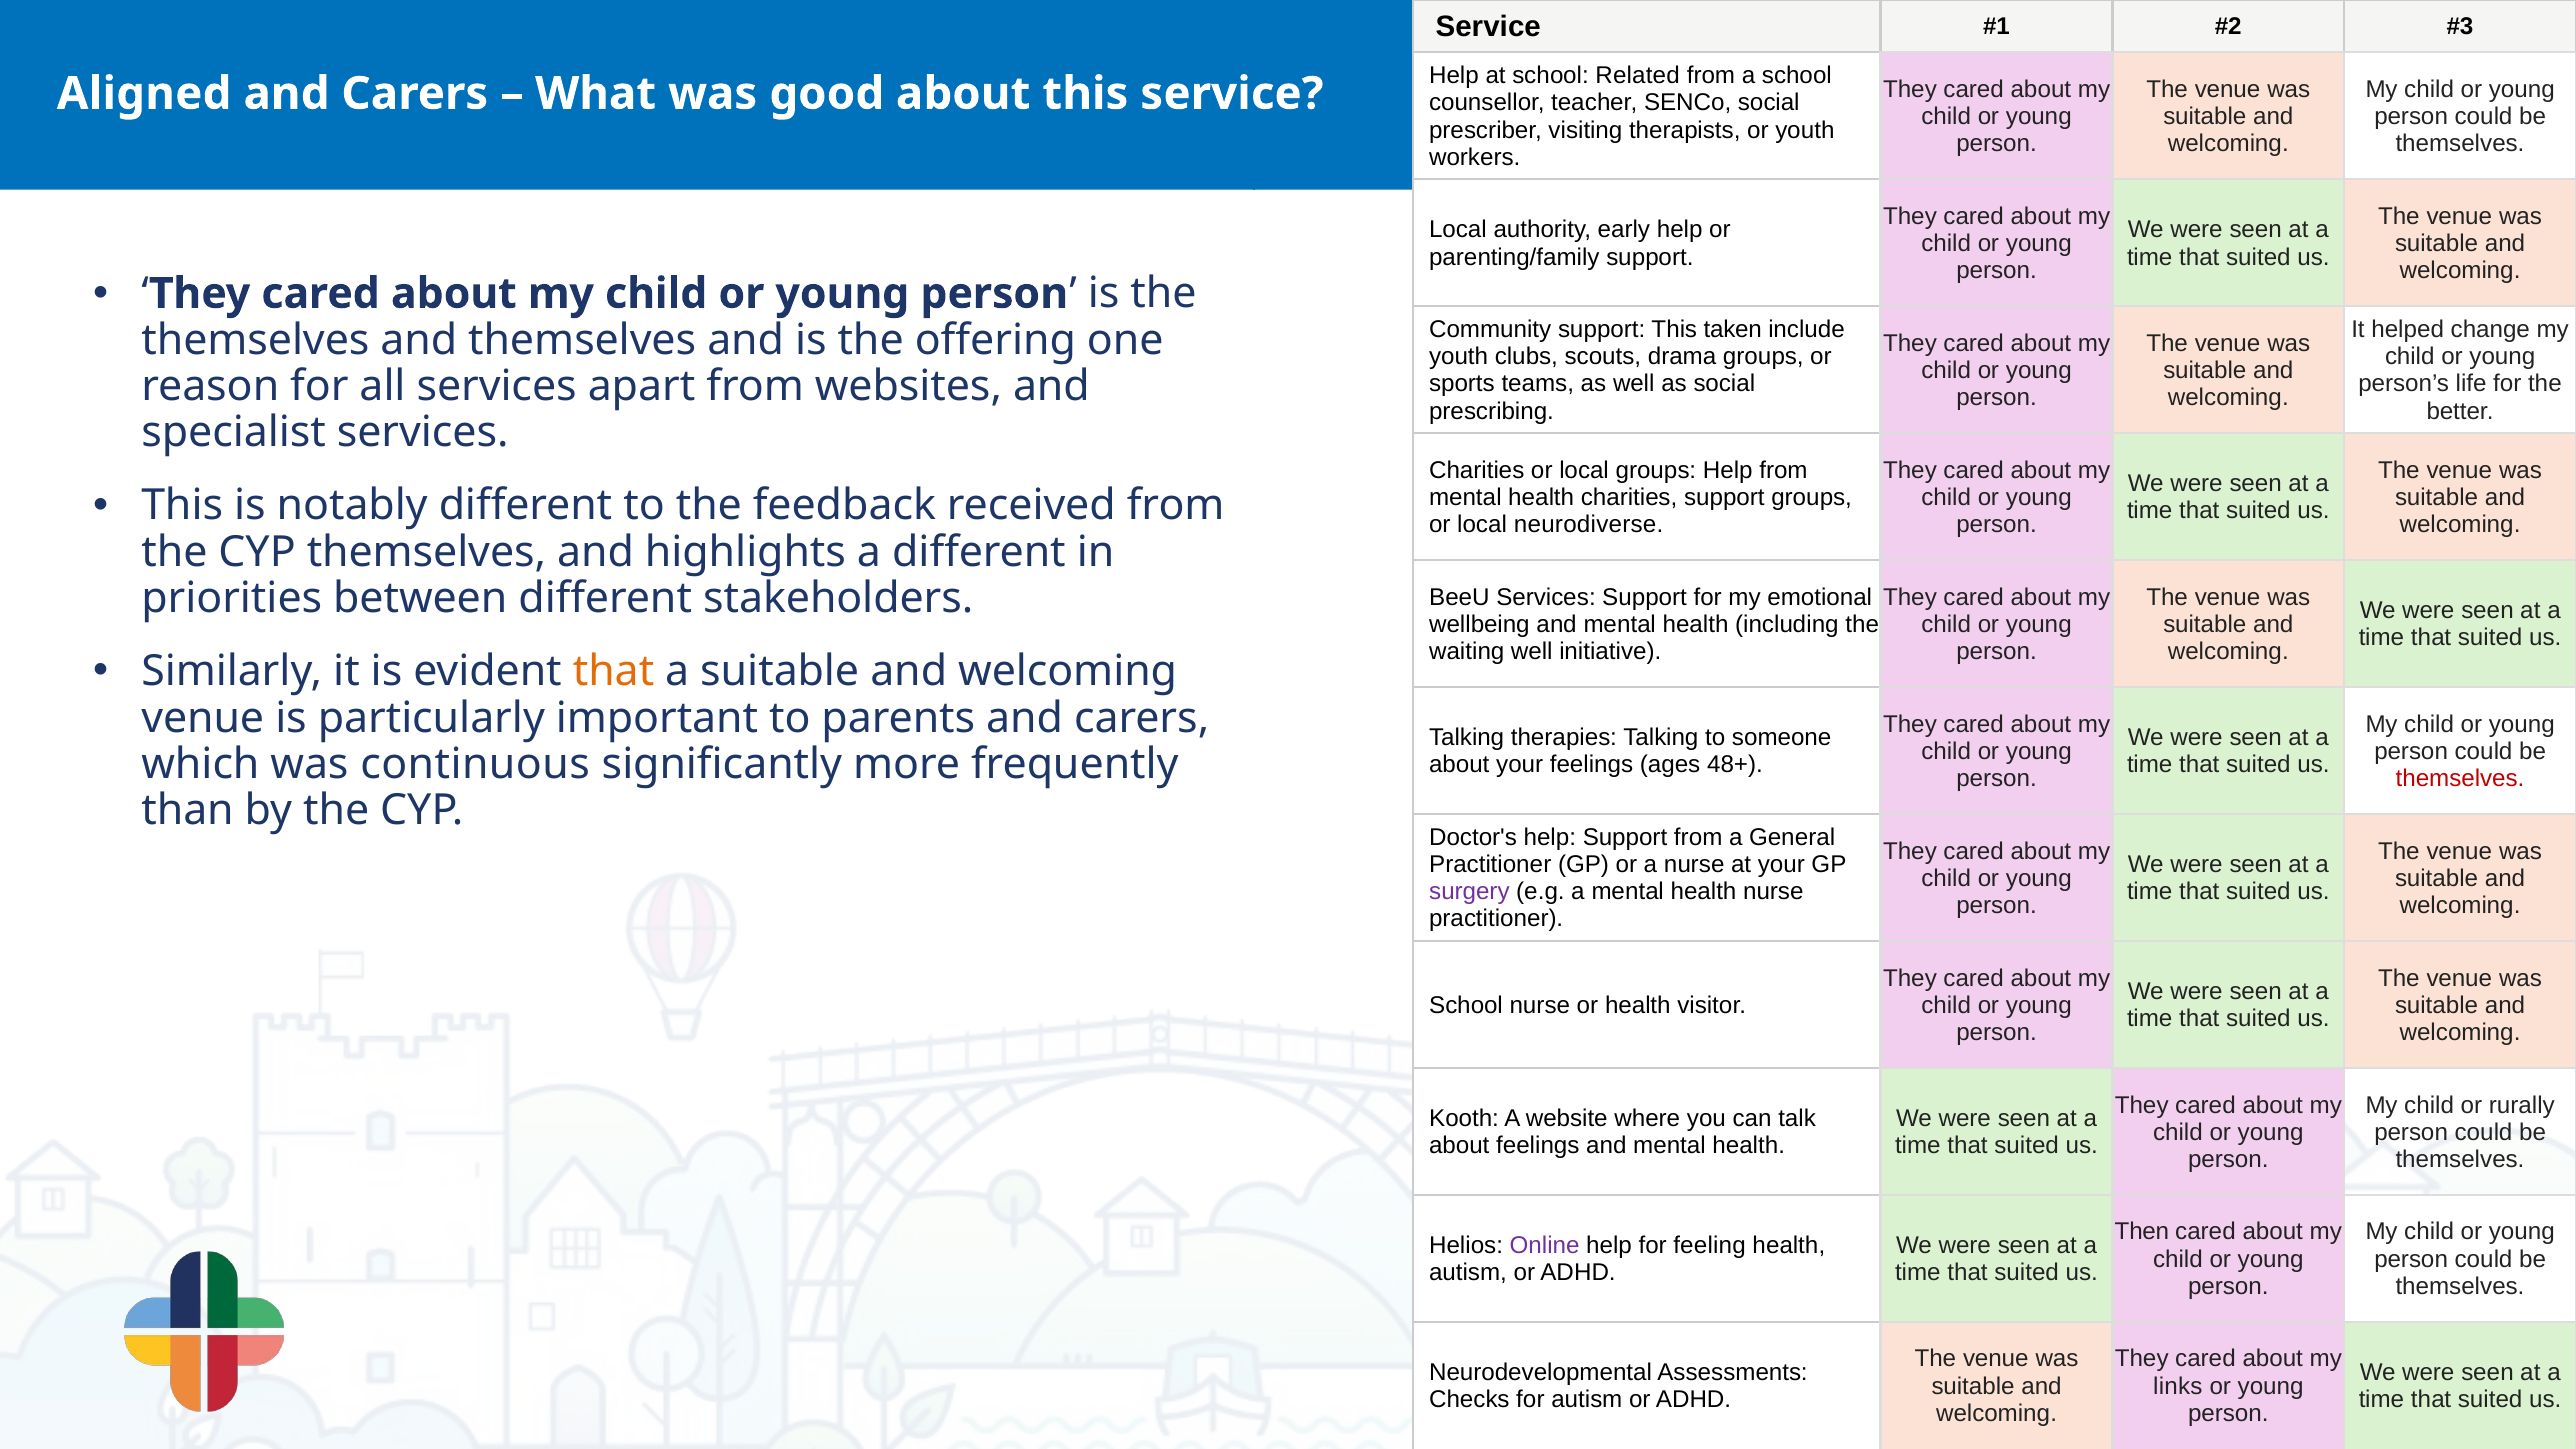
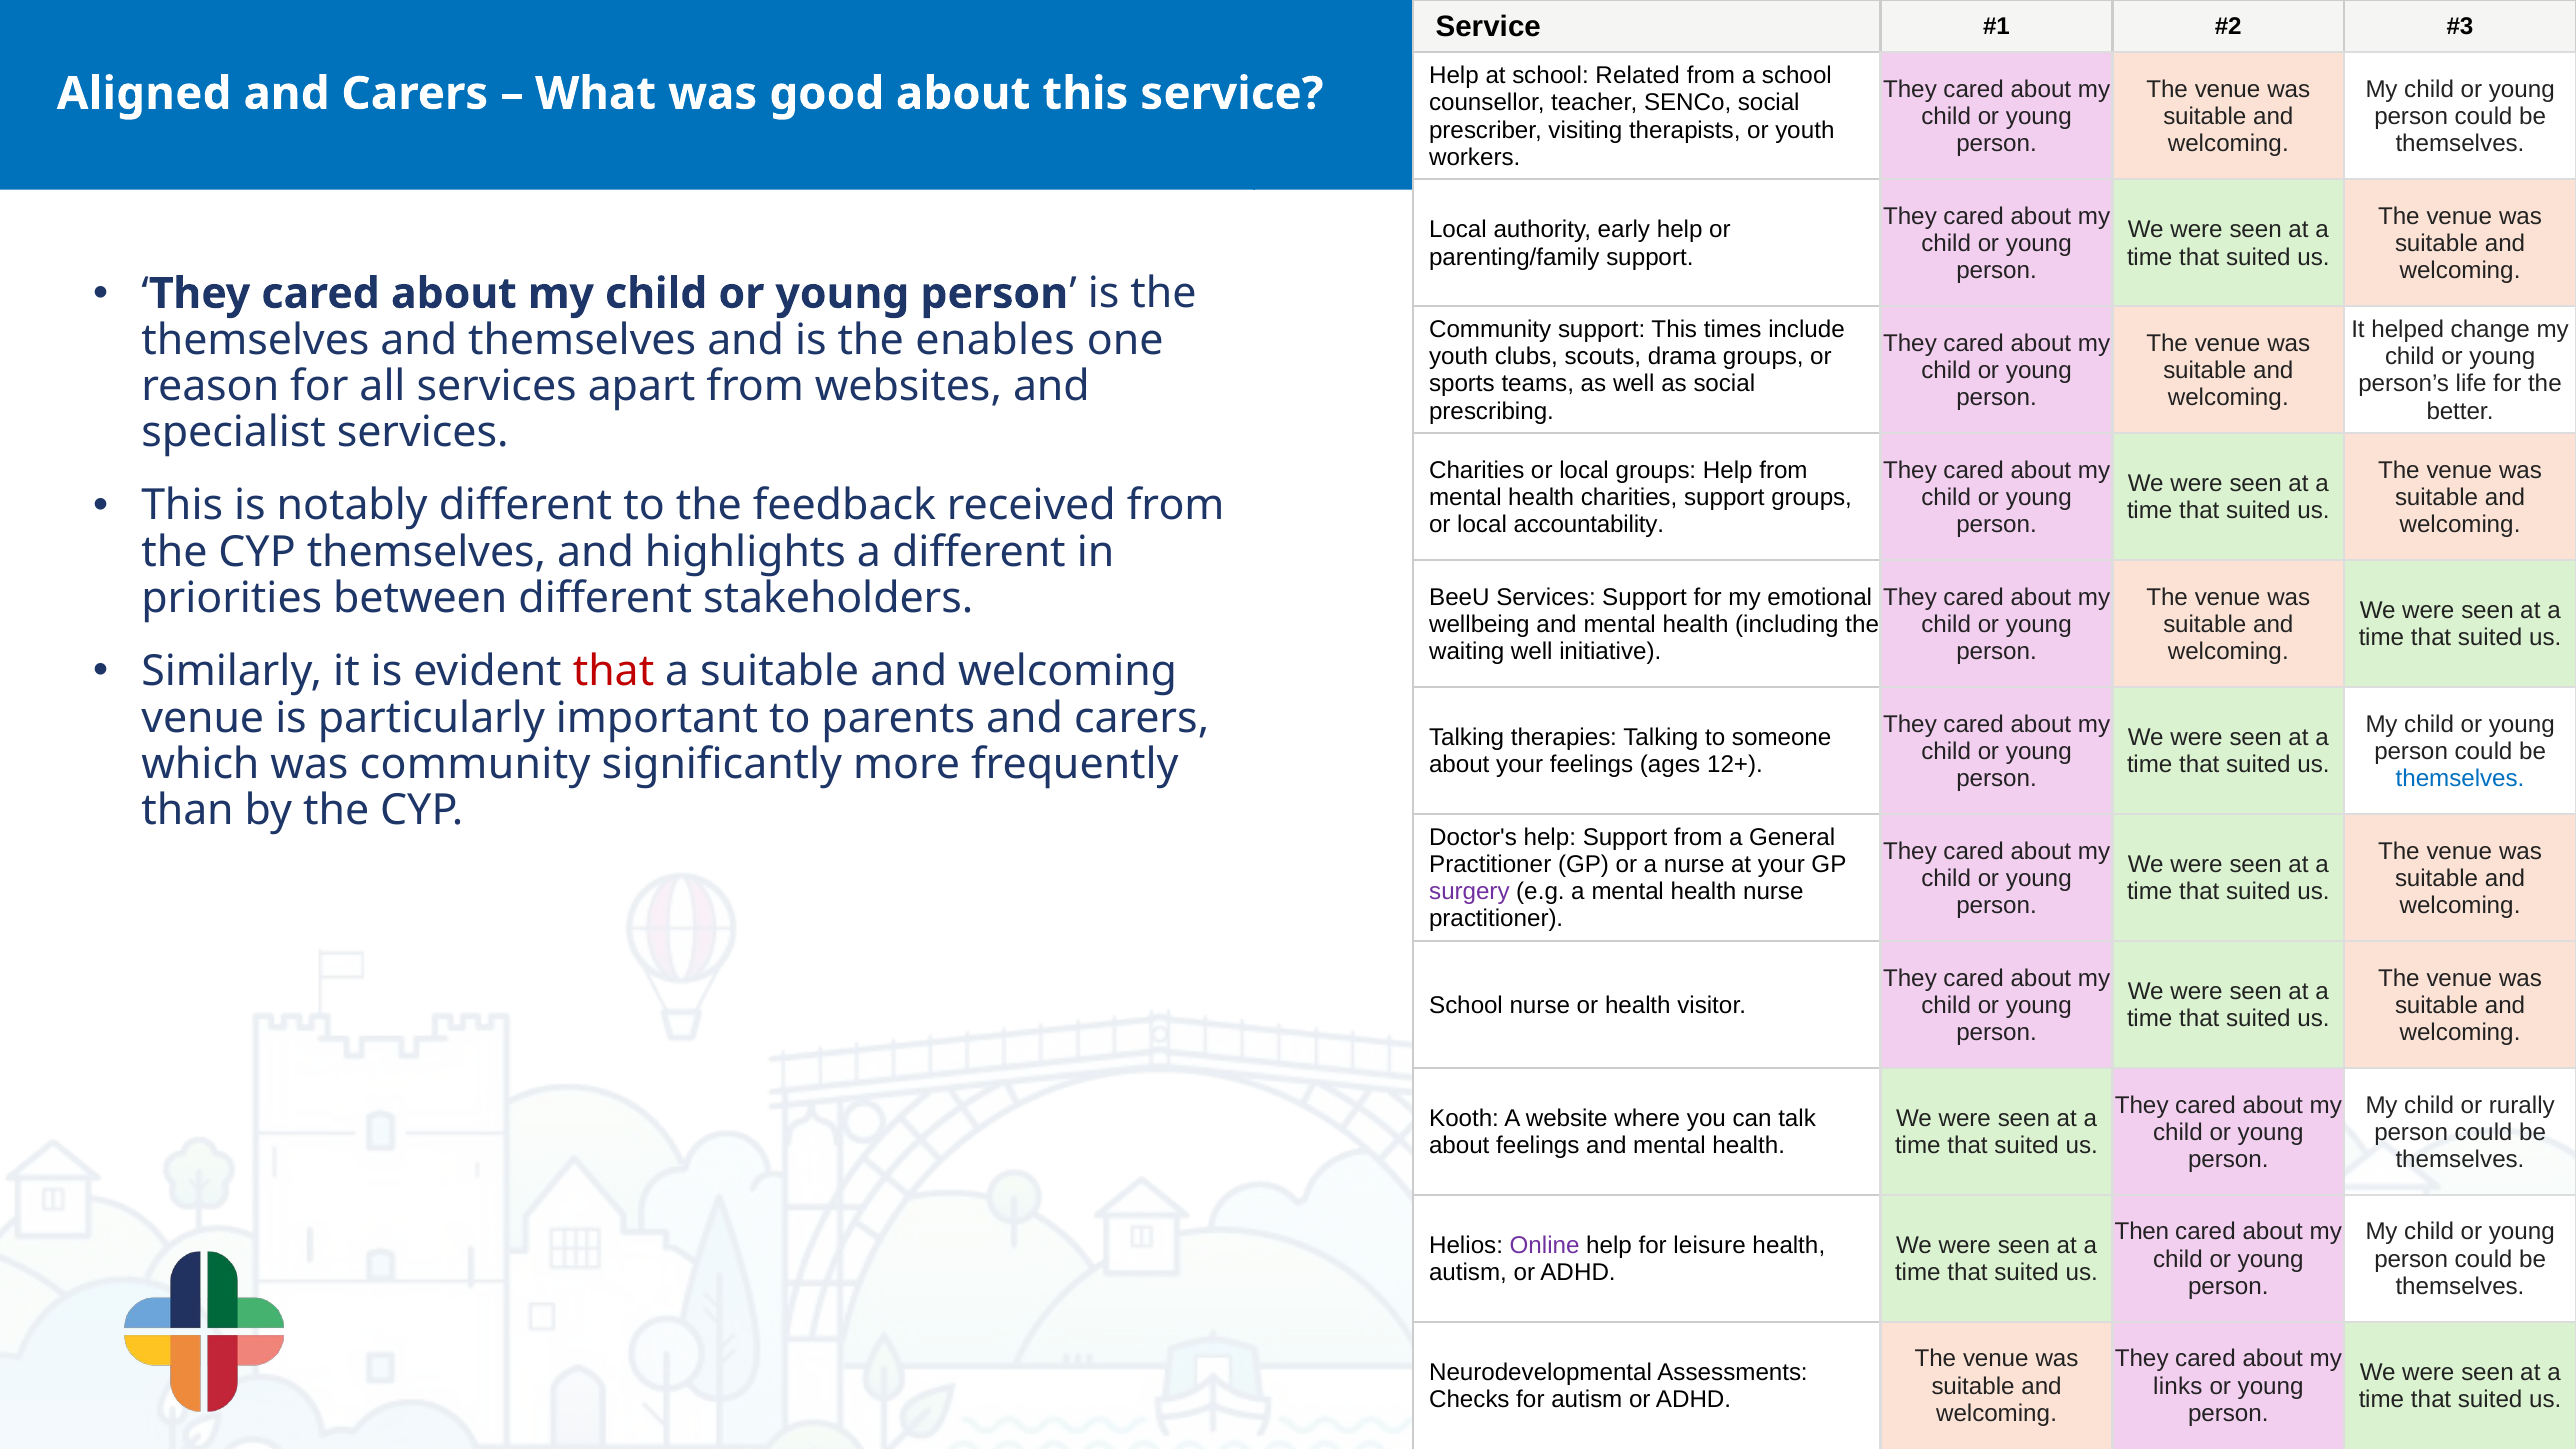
taken: taken -> times
offering: offering -> enables
neurodiverse: neurodiverse -> accountability
that at (614, 672) colour: orange -> red
was continuous: continuous -> community
48+: 48+ -> 12+
themselves at (2460, 778) colour: red -> blue
feeling: feeling -> leisure
